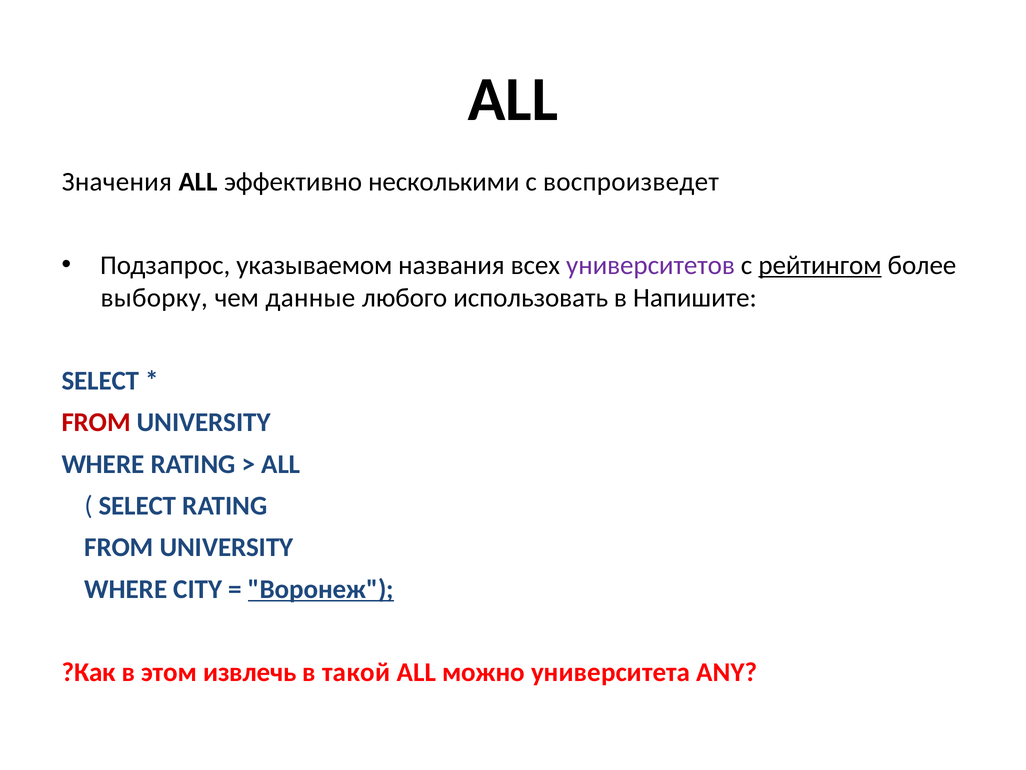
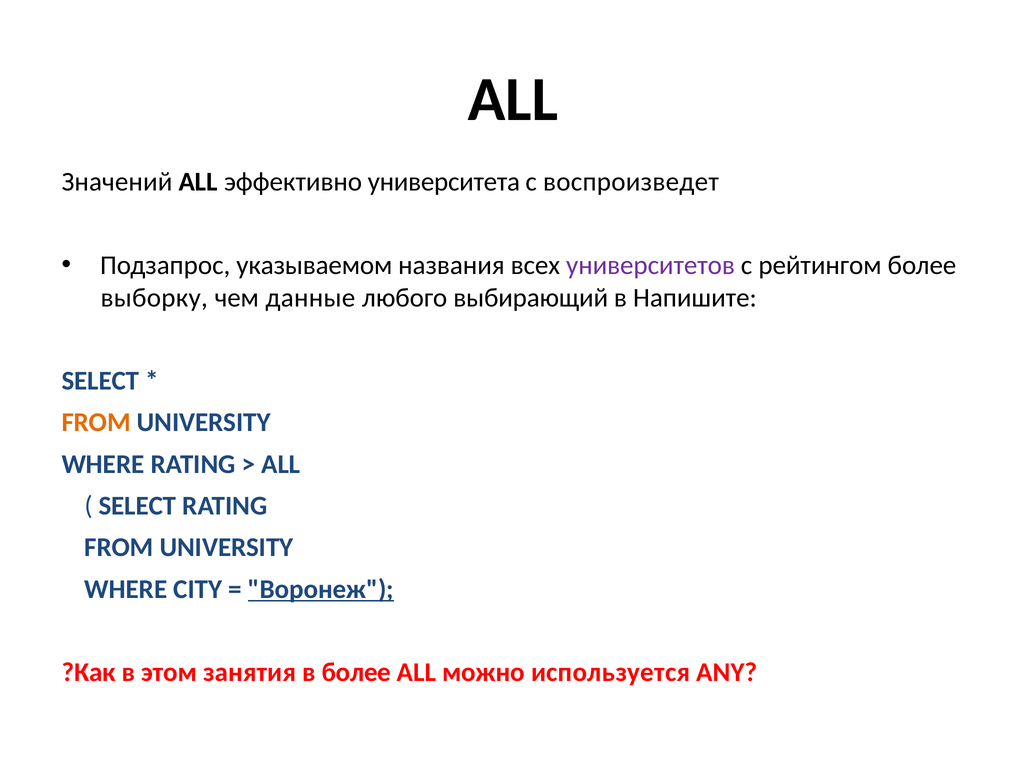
Значения: Значения -> Значений
несколькими: несколькими -> университета
рейтингом underline: present -> none
использовать: использовать -> выбирающий
FROM at (96, 422) colour: red -> orange
извлечь: извлечь -> занятия
в такой: такой -> более
университета: университета -> используется
